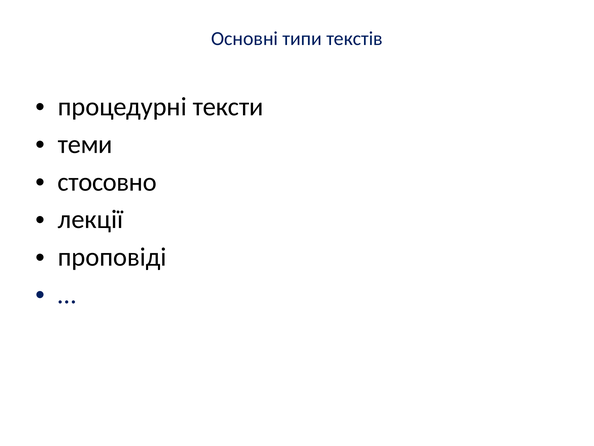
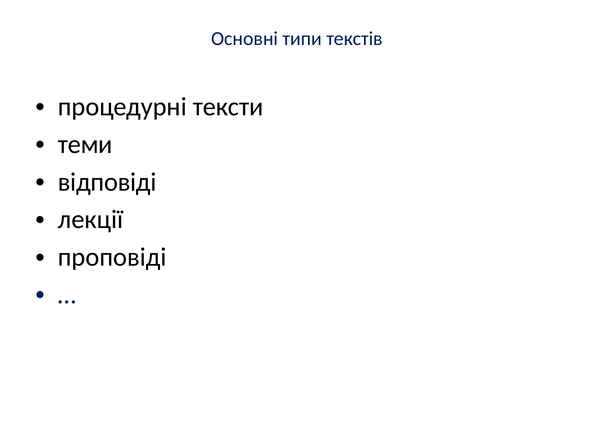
стосовно: стосовно -> відповіді
